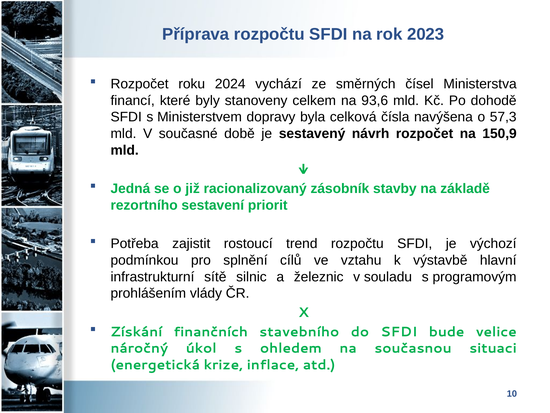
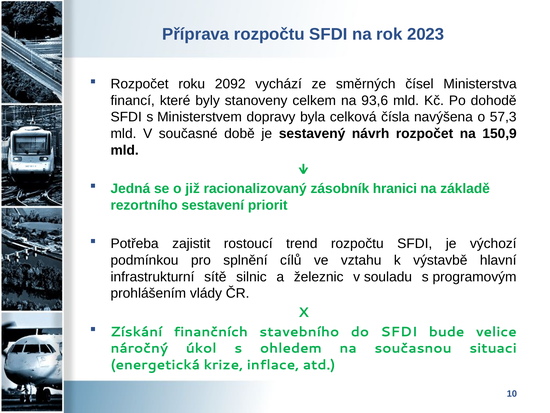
2024: 2024 -> 2092
stavby: stavby -> hranici
